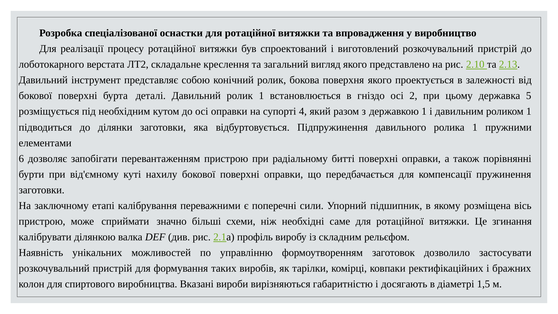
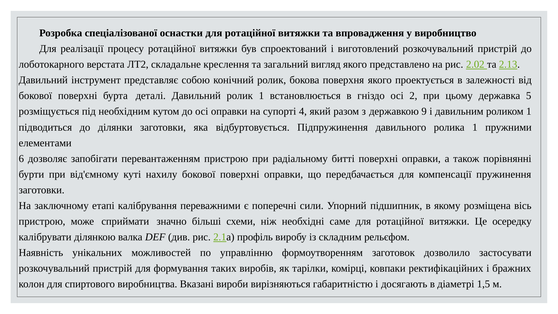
2.10: 2.10 -> 2.02
державкою 1: 1 -> 9
згинання: згинання -> осередку
